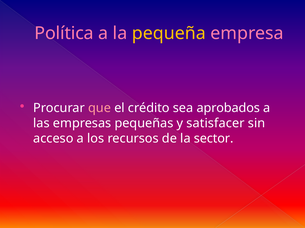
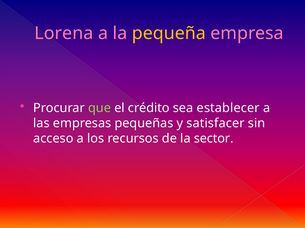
Política: Política -> Lorena
que colour: pink -> light green
aprobados: aprobados -> establecer
